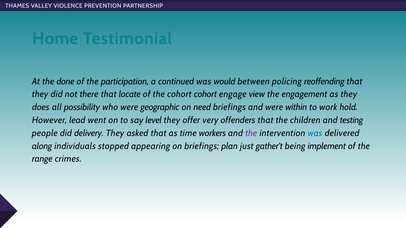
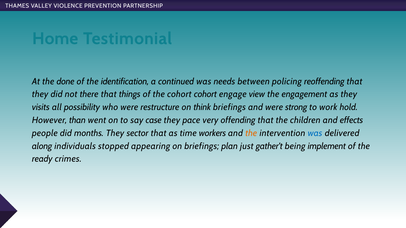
participation: participation -> identification
would: would -> needs
locate: locate -> things
does: does -> visits
geographic: geographic -> restructure
need: need -> think
within: within -> strong
lead: lead -> than
level: level -> case
offer: offer -> pace
offenders: offenders -> offending
testing: testing -> effects
delivery: delivery -> months
asked: asked -> sector
the at (251, 133) colour: purple -> orange
range: range -> ready
